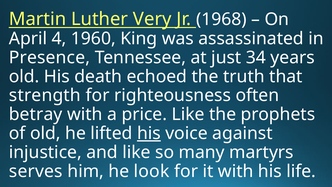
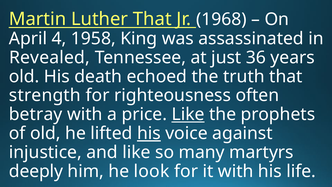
Luther Very: Very -> That
1960: 1960 -> 1958
Presence: Presence -> Revealed
34: 34 -> 36
Like at (188, 114) underline: none -> present
serves: serves -> deeply
